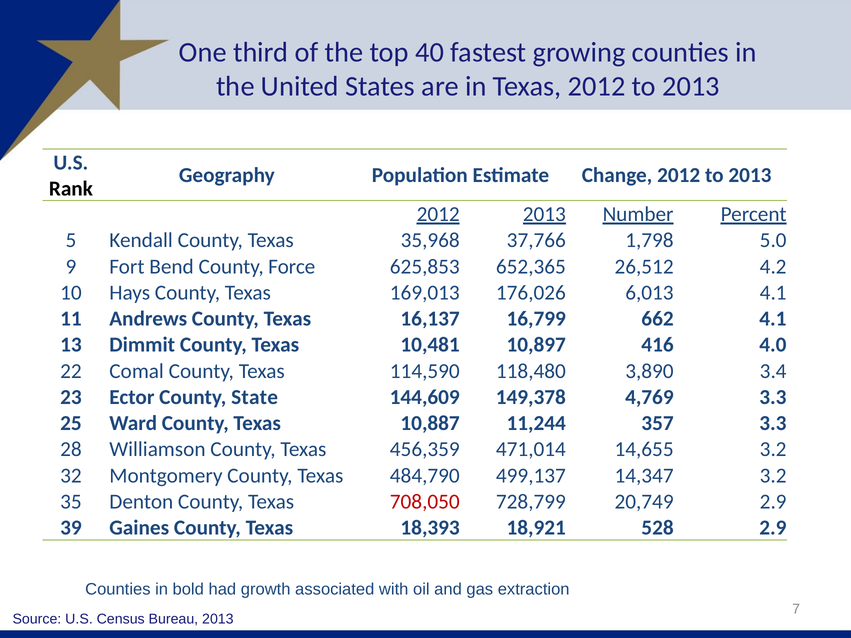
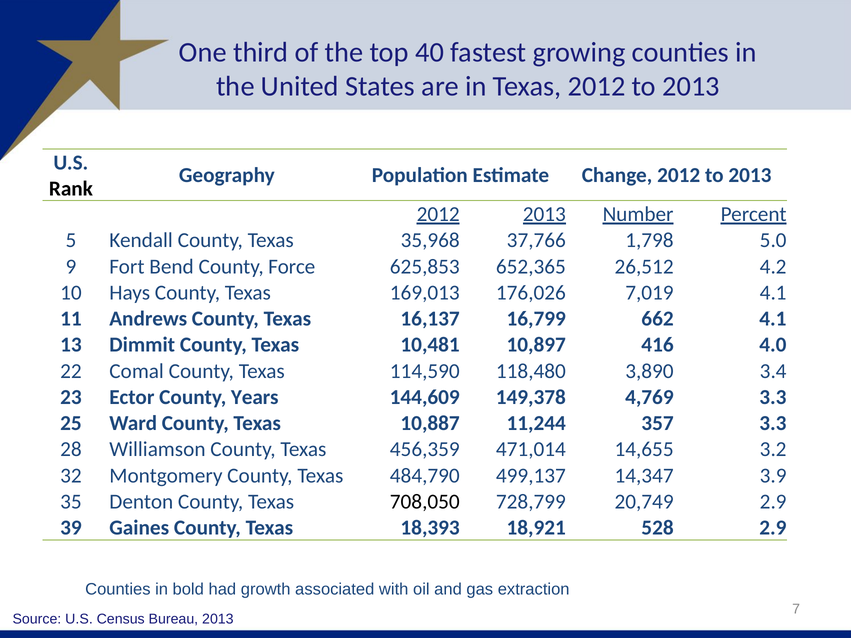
6,013: 6,013 -> 7,019
State: State -> Years
14,347 3.2: 3.2 -> 3.9
708,050 colour: red -> black
